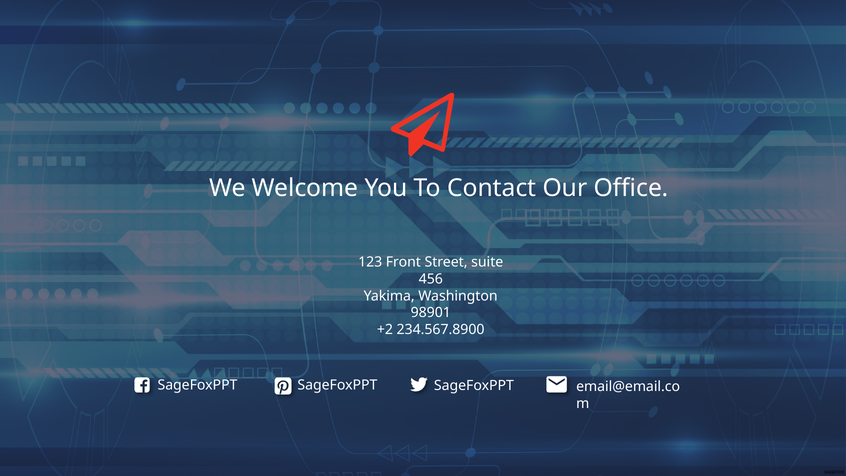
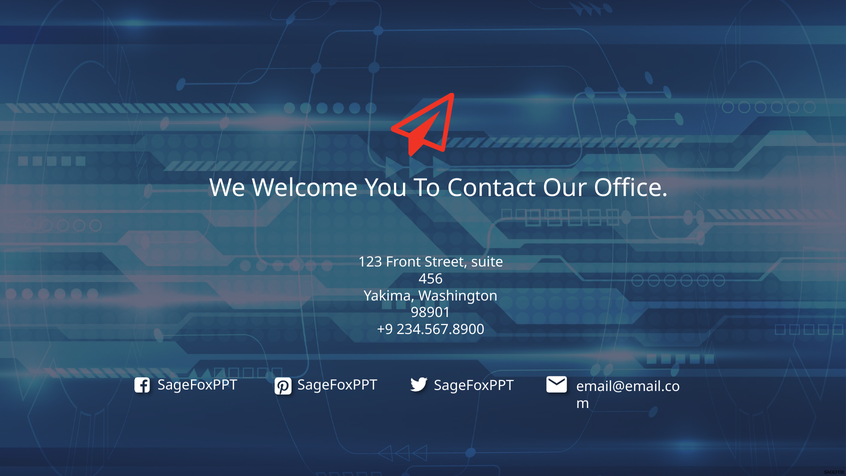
+2: +2 -> +9
